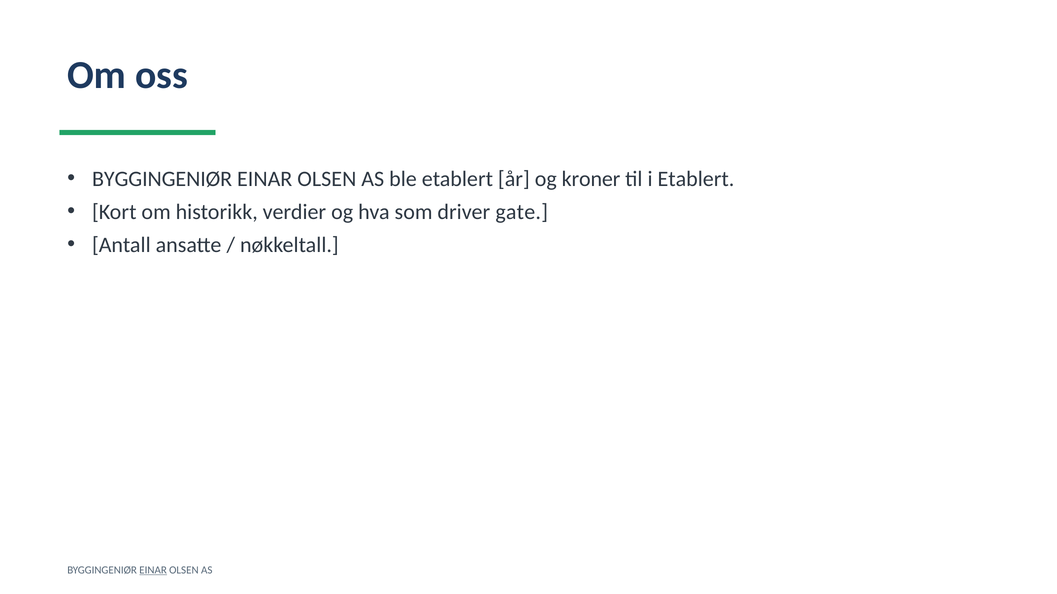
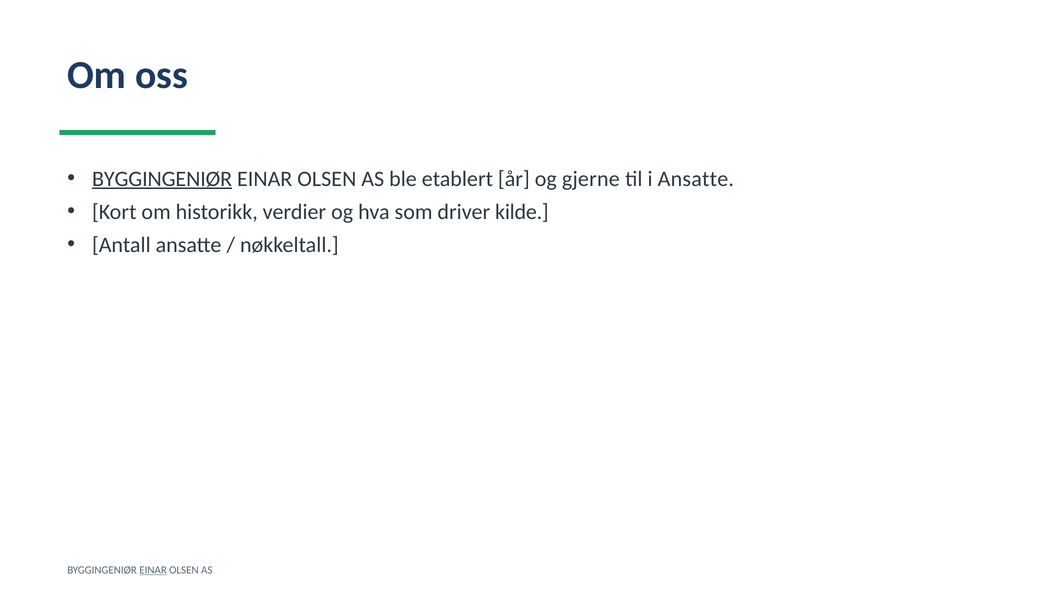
BYGGINGENIØR at (162, 179) underline: none -> present
kroner: kroner -> gjerne
i Etablert: Etablert -> Ansatte
gate: gate -> kilde
